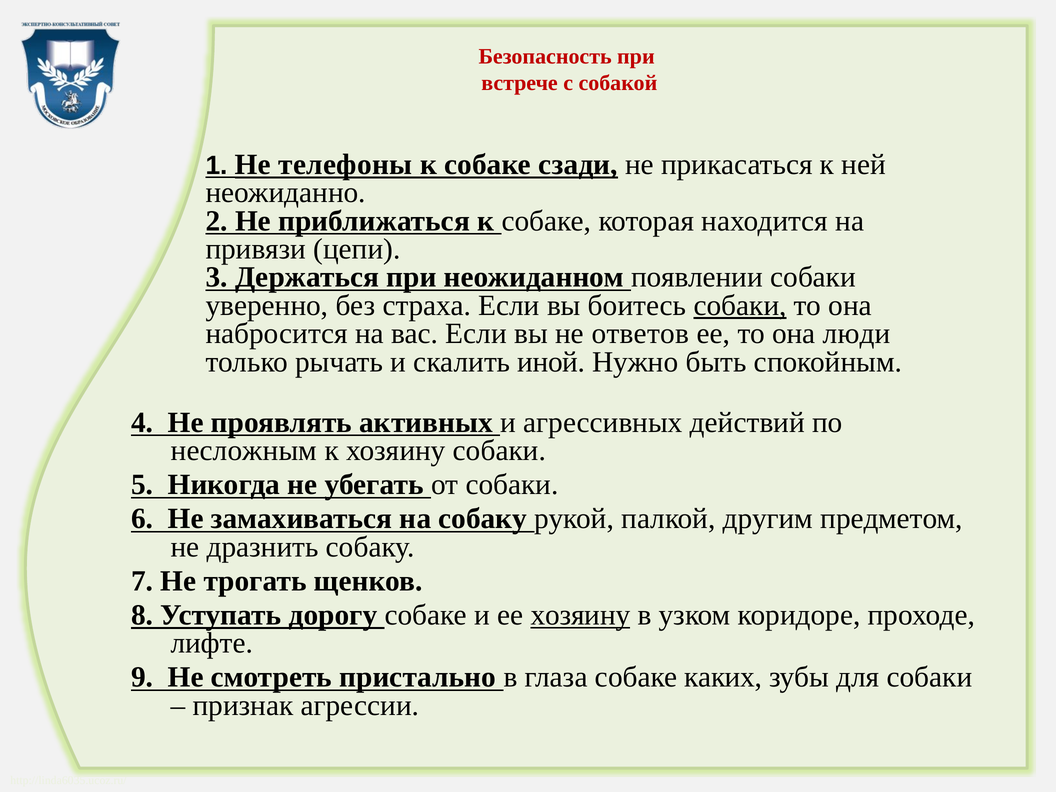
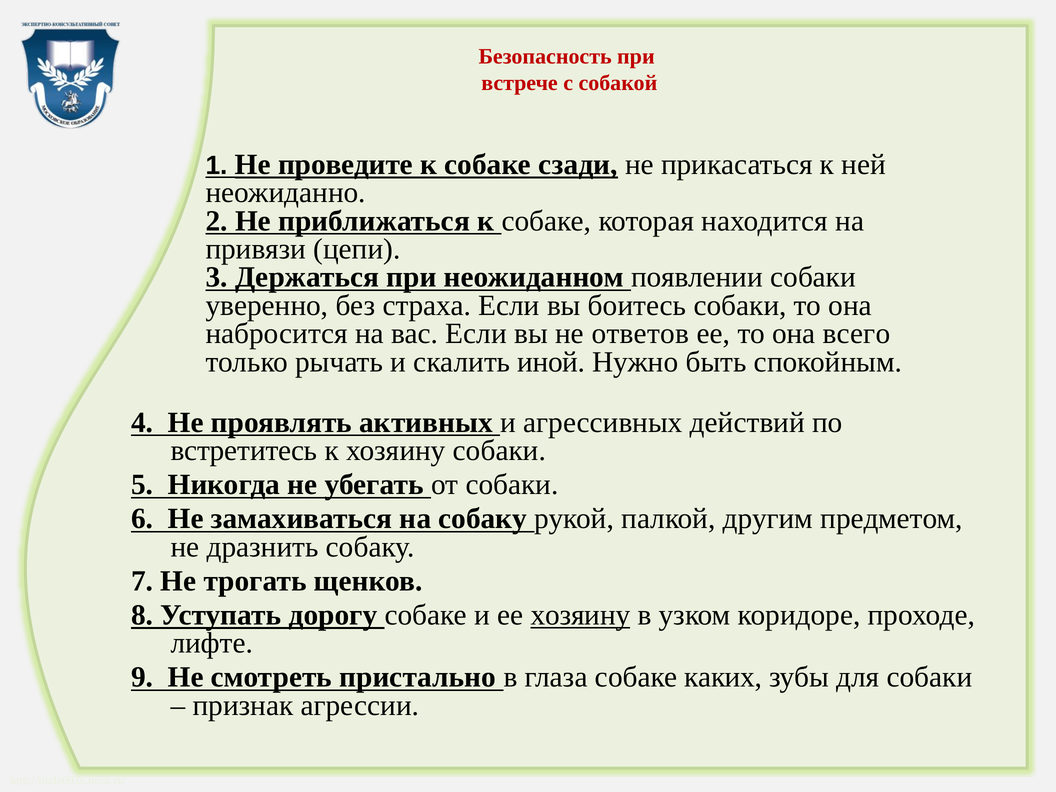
телефоны: телефоны -> проведите
собаки at (740, 305) underline: present -> none
люди: люди -> всего
несложным: несложным -> встретитесь
